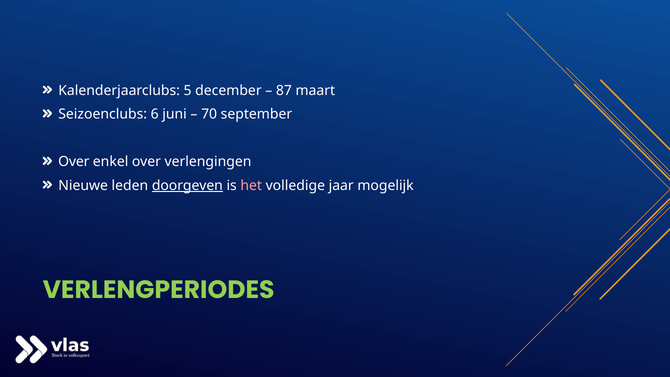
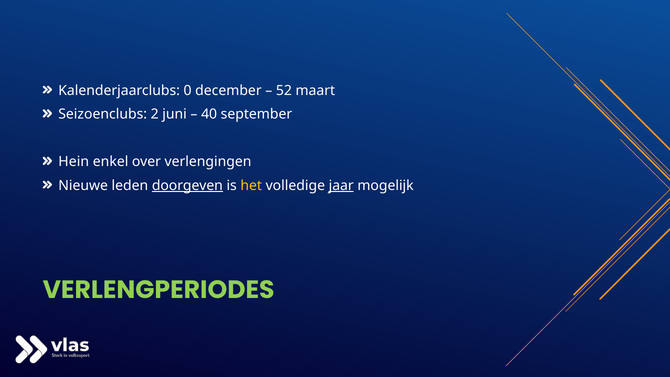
5: 5 -> 0
87: 87 -> 52
6: 6 -> 2
70: 70 -> 40
Over at (74, 162): Over -> Hein
het colour: pink -> yellow
jaar underline: none -> present
